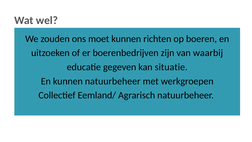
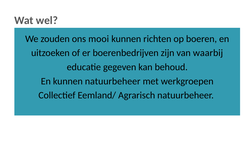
moet: moet -> mooi
situatie: situatie -> behoud
